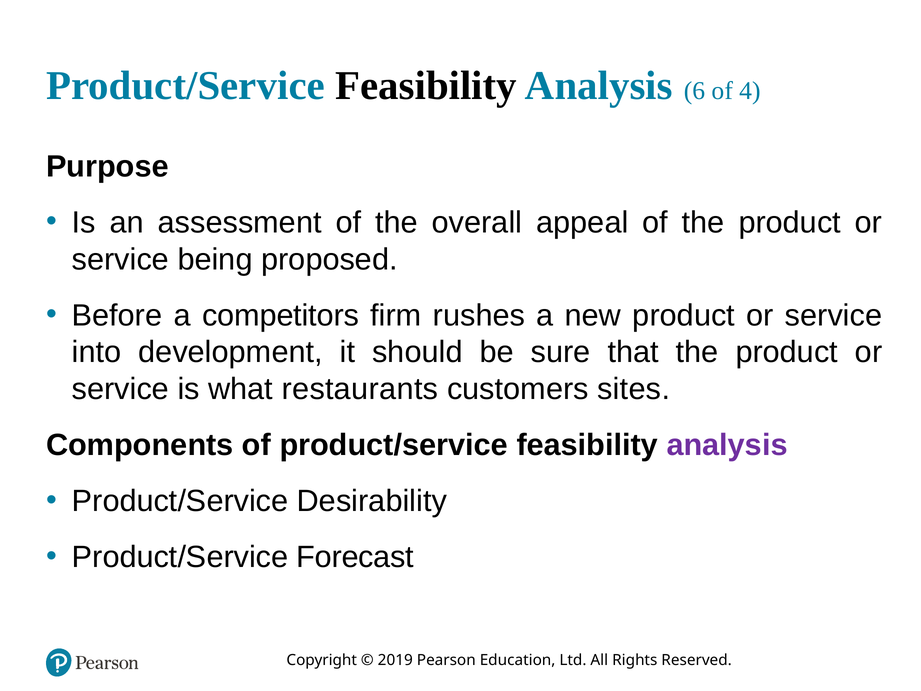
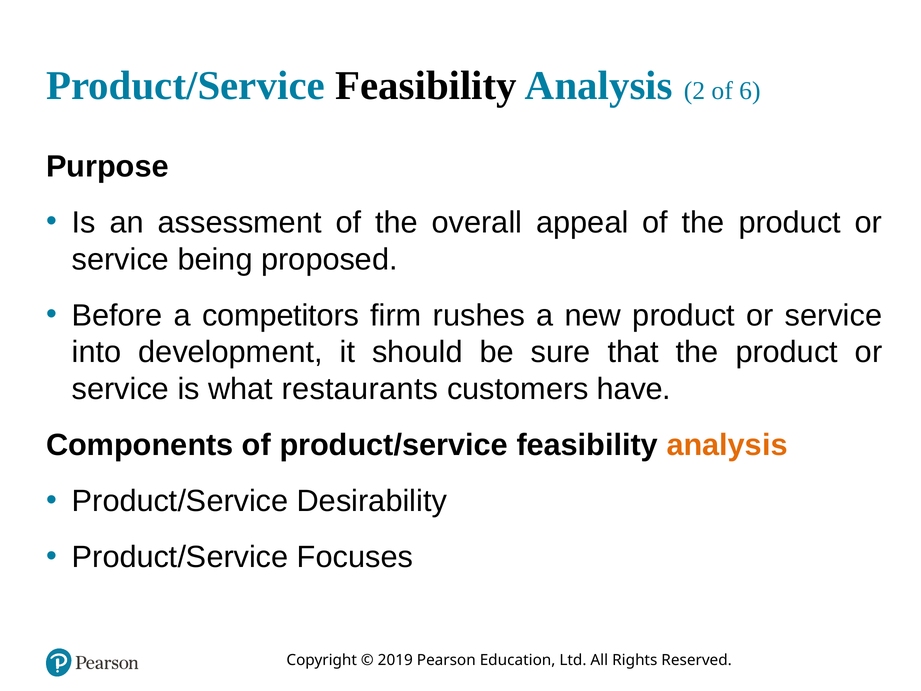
6: 6 -> 2
4: 4 -> 6
sites: sites -> have
analysis at (727, 445) colour: purple -> orange
Forecast: Forecast -> Focuses
